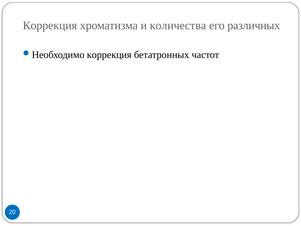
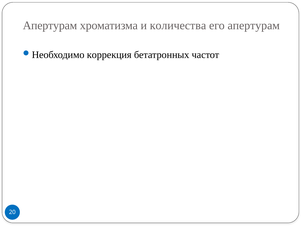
Коррекция at (50, 25): Коррекция -> Апертурам
его различных: различных -> апертурам
